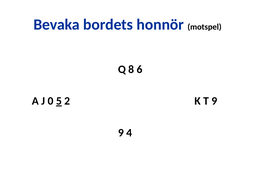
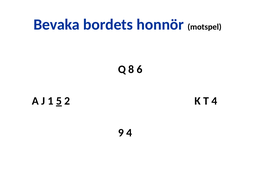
0: 0 -> 1
T 9: 9 -> 4
